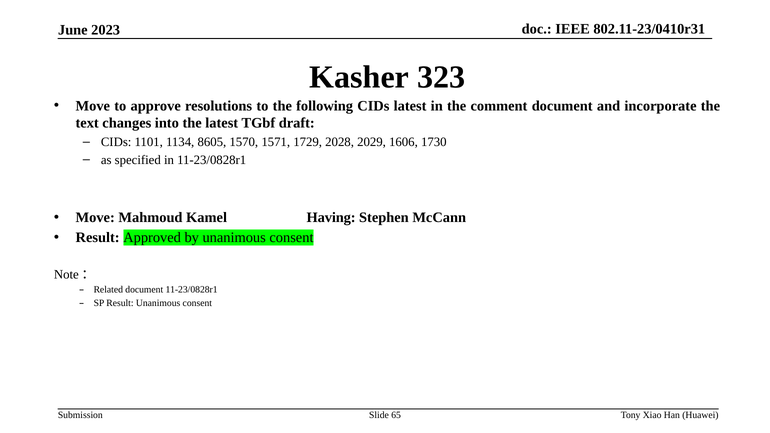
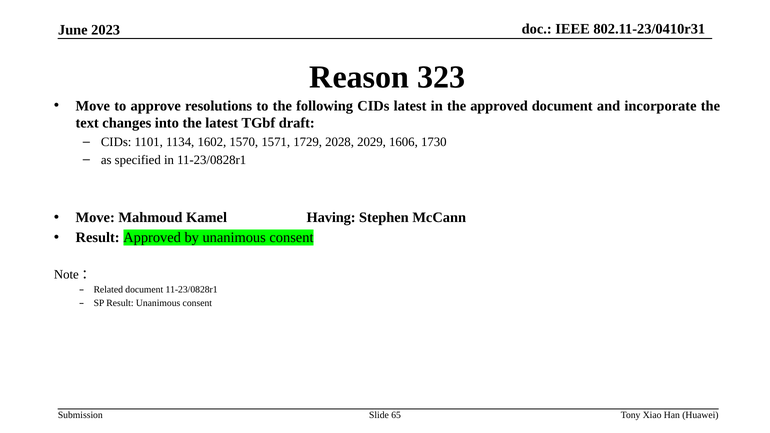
Kasher: Kasher -> Reason
the comment: comment -> approved
8605: 8605 -> 1602
